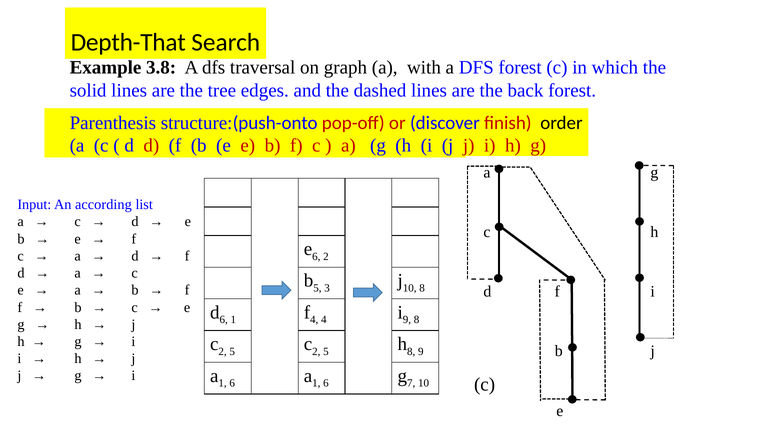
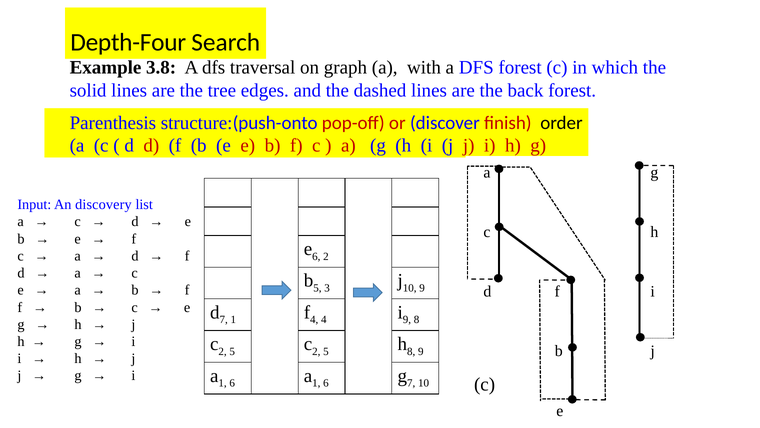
Depth-That: Depth-That -> Depth-Four
according: according -> discovery
10 8: 8 -> 9
d 6: 6 -> 7
